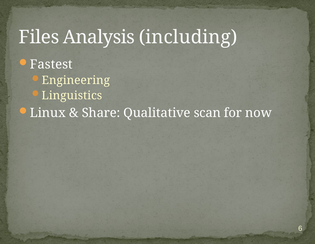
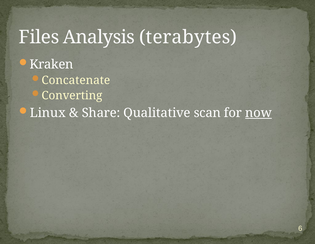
including: including -> terabytes
Fastest: Fastest -> Kraken
Engineering: Engineering -> Concatenate
Linguistics: Linguistics -> Converting
now underline: none -> present
